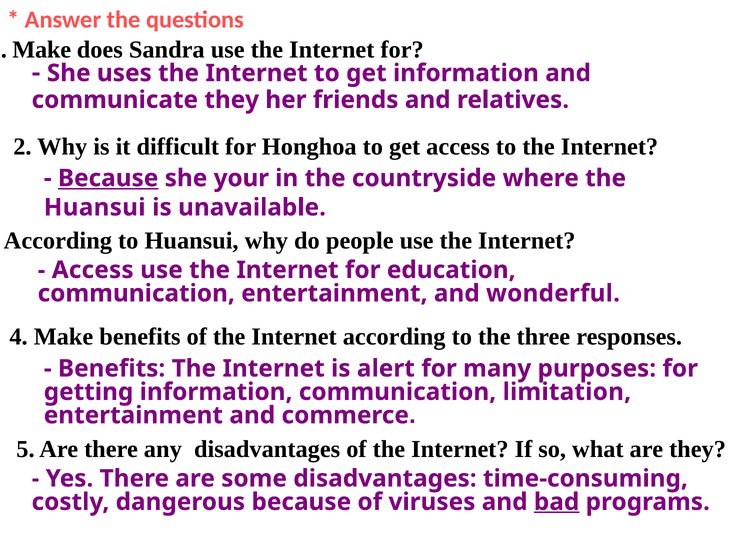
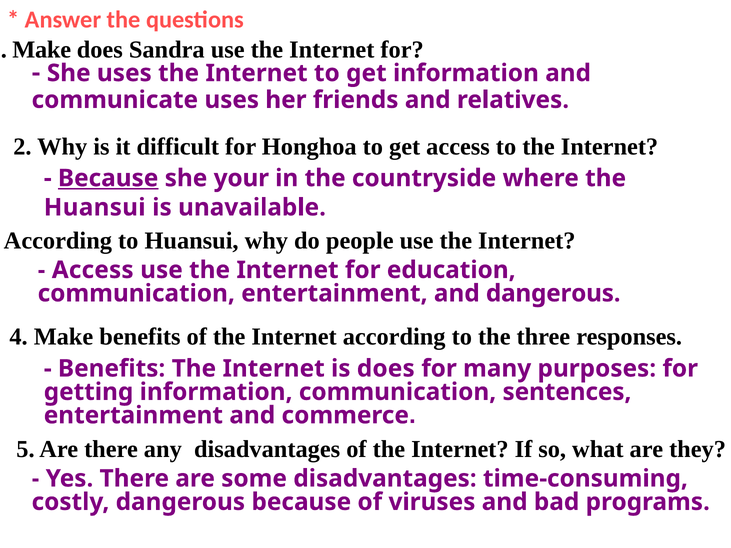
communicate they: they -> uses
and wonderful: wonderful -> dangerous
is alert: alert -> does
limitation: limitation -> sentences
bad underline: present -> none
